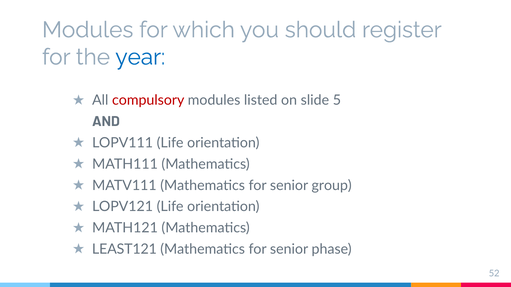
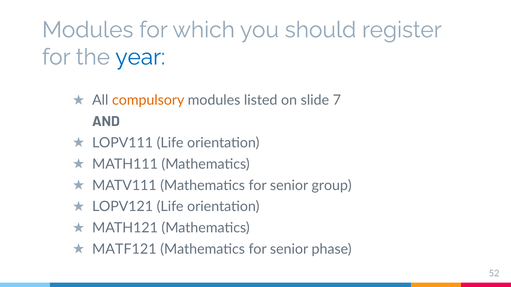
compulsory colour: red -> orange
5: 5 -> 7
LEAST121: LEAST121 -> MATF121
